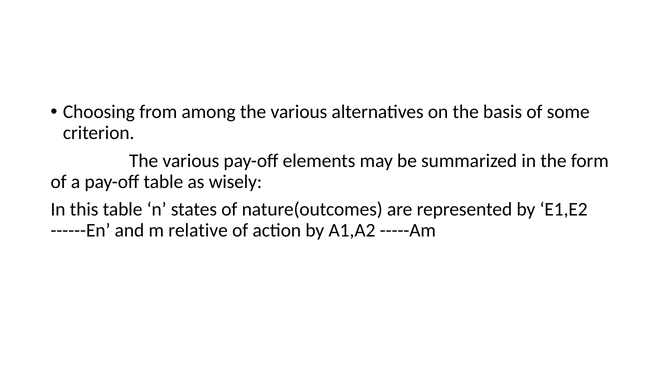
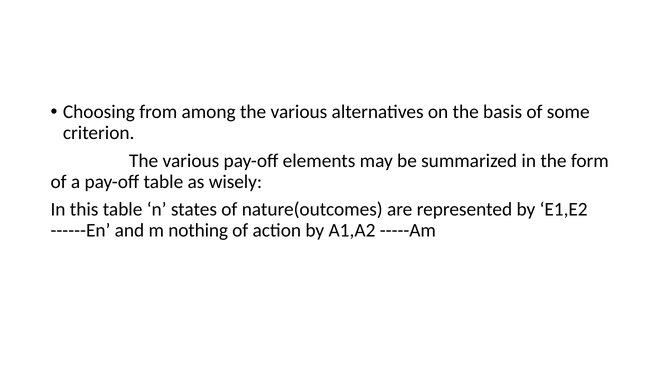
relative: relative -> nothing
